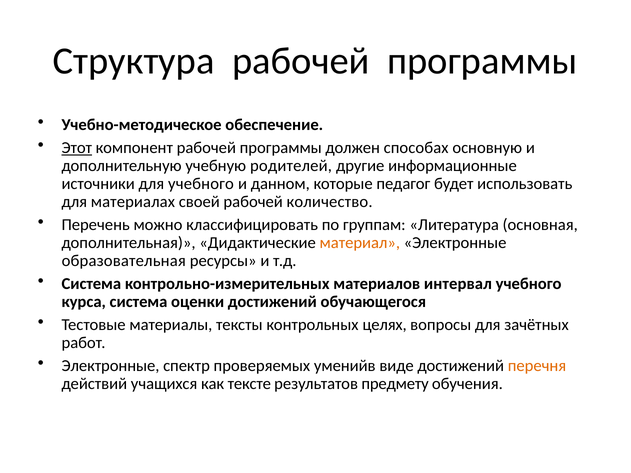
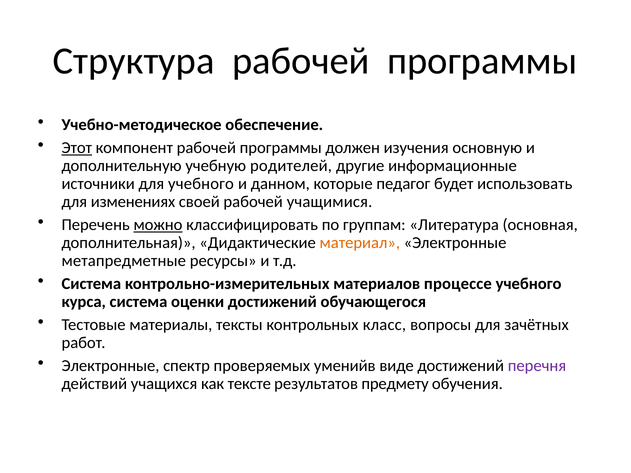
способах: способах -> изучения
материалах: материалах -> изменениях
количество: количество -> учащимися
можно underline: none -> present
образовательная: образовательная -> метапредметные
интервал: интервал -> процессе
целях: целях -> класс
перечня colour: orange -> purple
